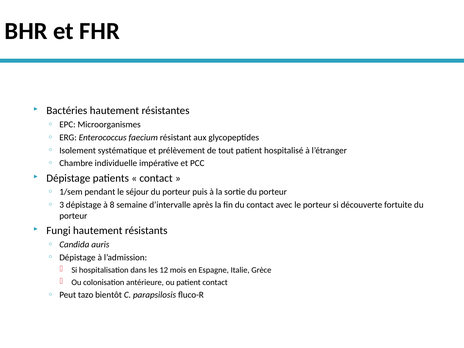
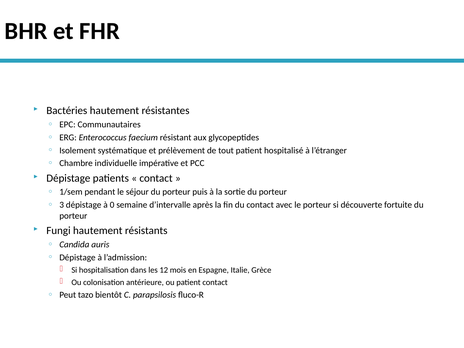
Microorganismes: Microorganismes -> Communautaires
8: 8 -> 0
